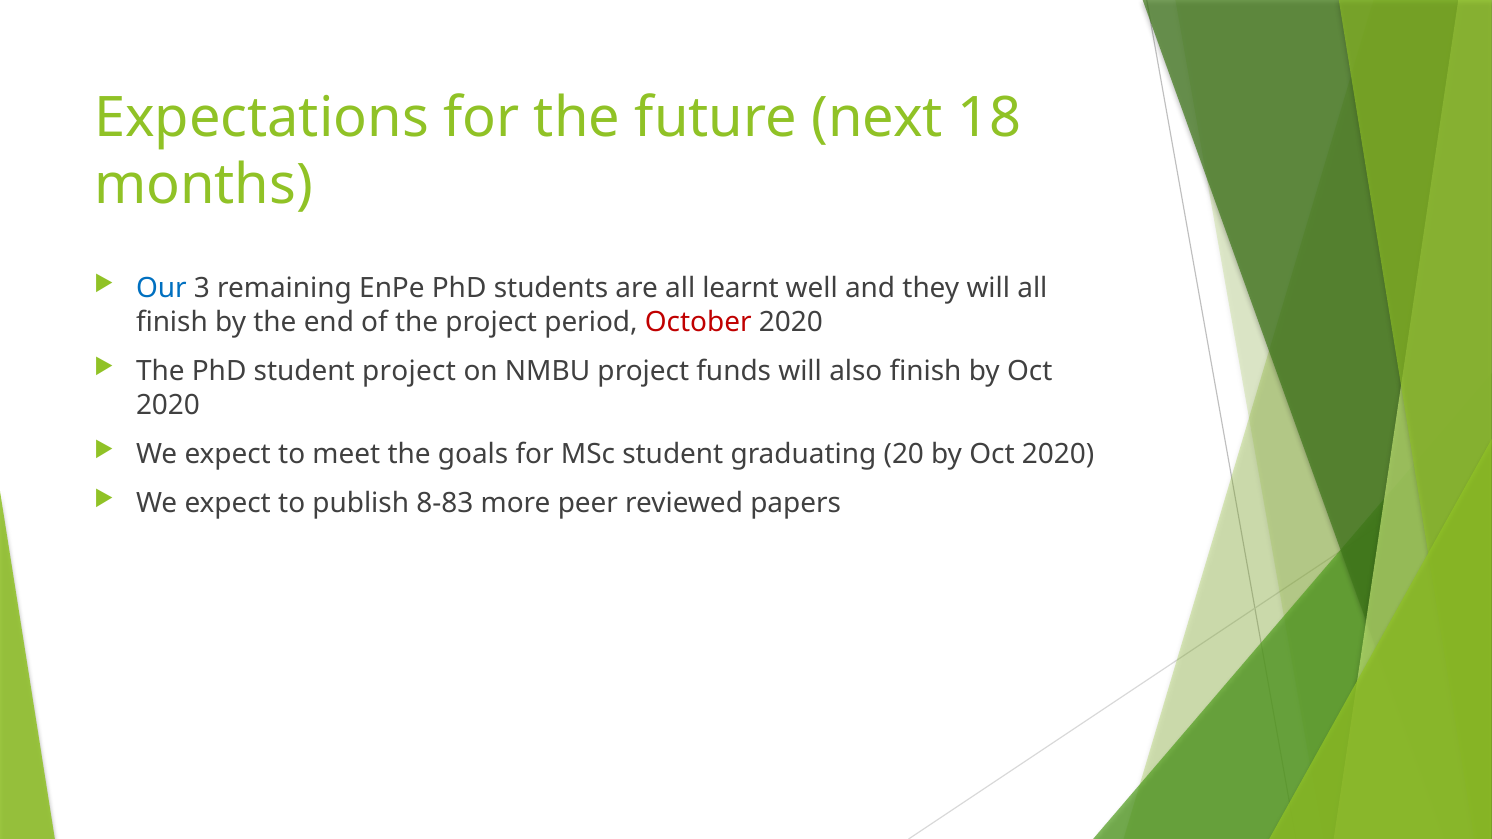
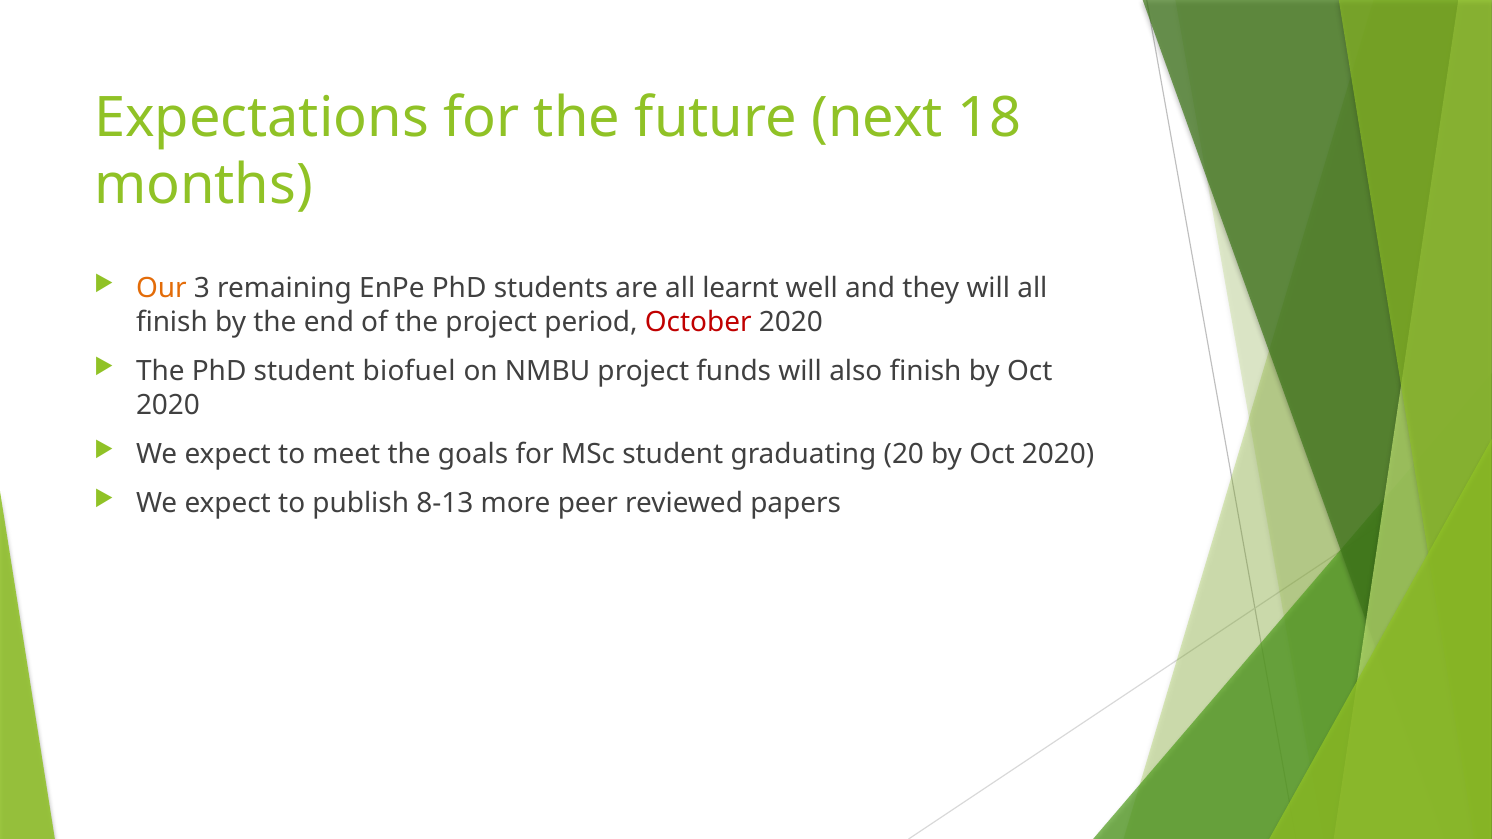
Our colour: blue -> orange
student project: project -> biofuel
8-83: 8-83 -> 8-13
